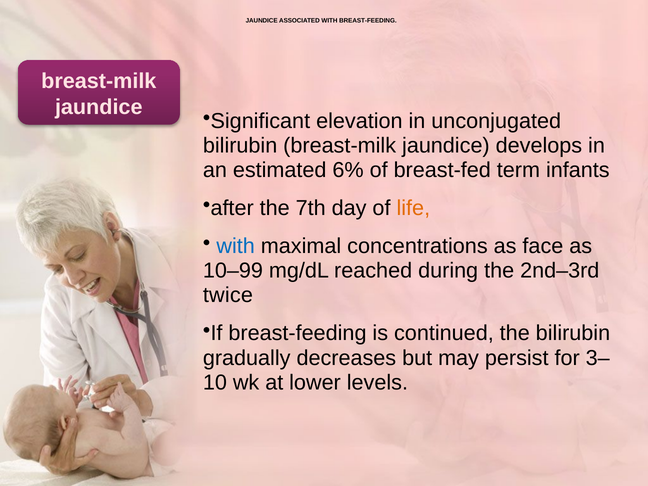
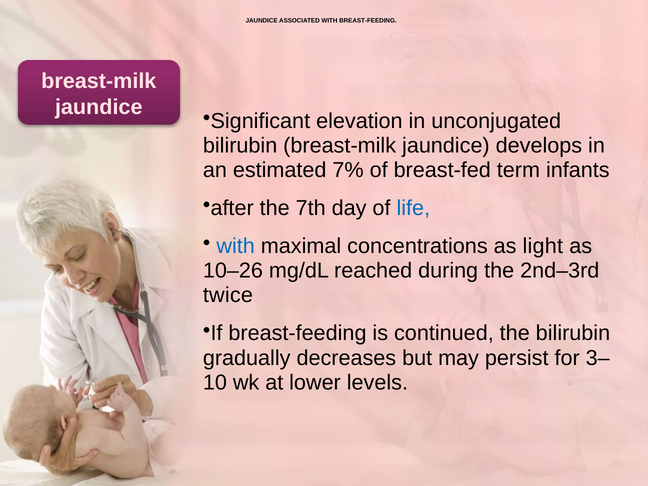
6%: 6% -> 7%
life colour: orange -> blue
face: face -> light
10–99: 10–99 -> 10–26
